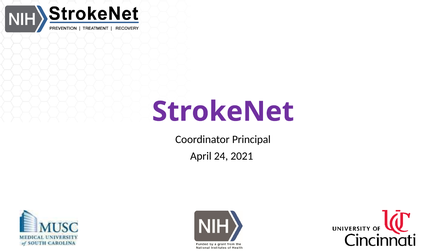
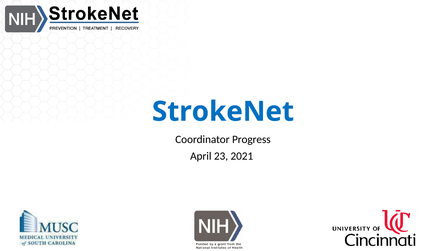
StrokeNet colour: purple -> blue
Principal: Principal -> Progress
24: 24 -> 23
